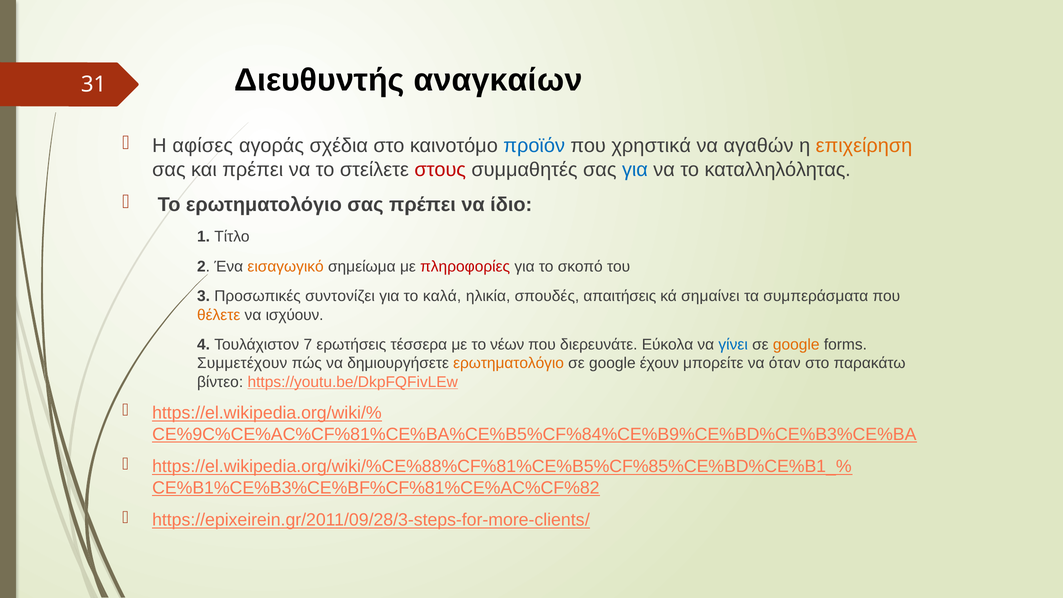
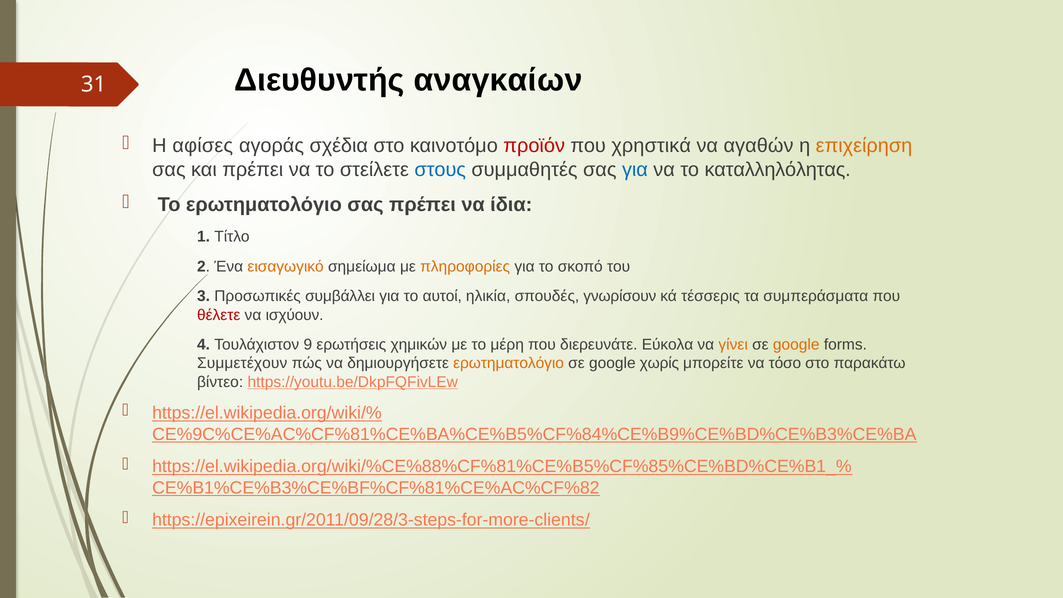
προϊόν colour: blue -> red
στους colour: red -> blue
ίδιο: ίδιο -> ίδια
πληροφορίες colour: red -> orange
συντονίζει: συντονίζει -> συμβάλλει
καλά: καλά -> αυτοί
απαιτήσεις: απαιτήσεις -> γνωρίσουν
σημαίνει: σημαίνει -> τέσσερις
θέλετε colour: orange -> red
7: 7 -> 9
τέσσερα: τέσσερα -> χημικών
νέων: νέων -> μέρη
γίνει colour: blue -> orange
έχουν: έχουν -> χωρίς
όταν: όταν -> τόσο
